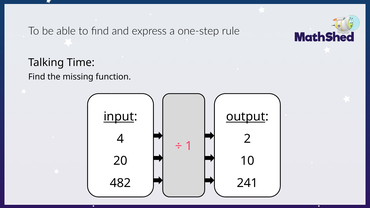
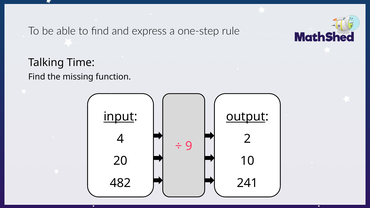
1: 1 -> 9
